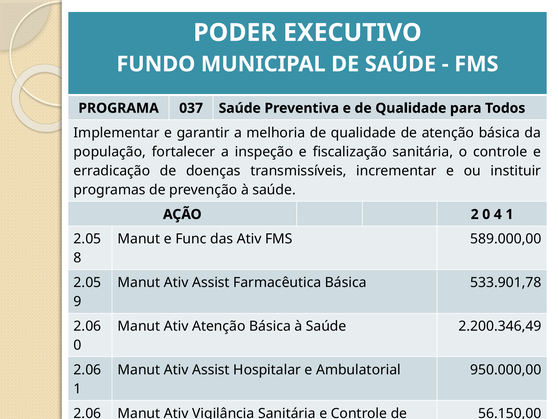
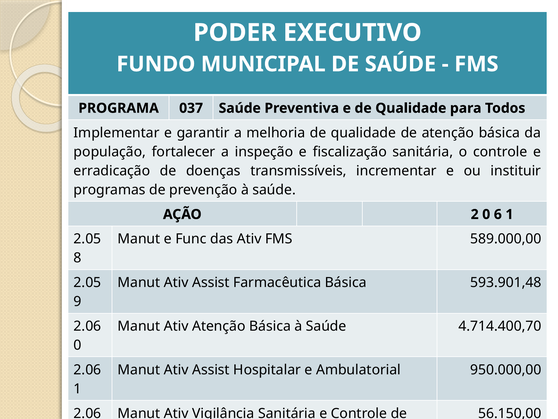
4: 4 -> 6
533.901,78: 533.901,78 -> 593.901,48
2.200.346,49: 2.200.346,49 -> 4.714.400,70
